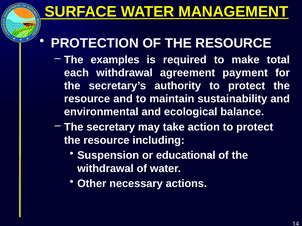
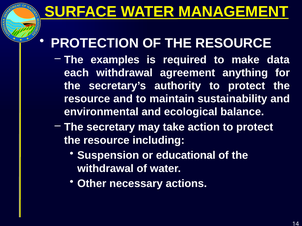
total: total -> data
payment: payment -> anything
